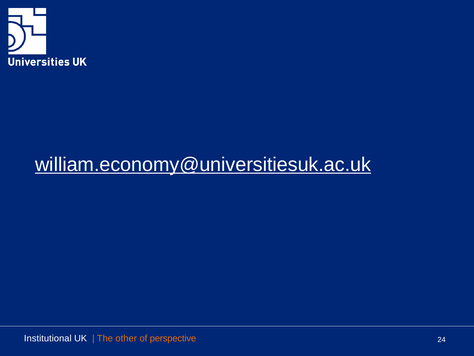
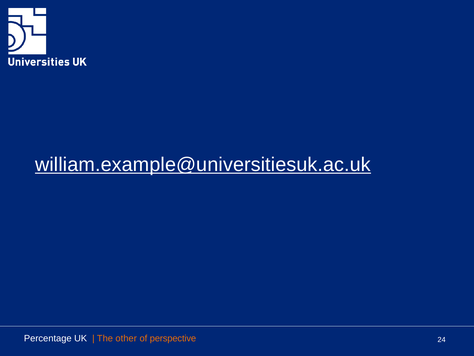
william.economy@universitiesuk.ac.uk: william.economy@universitiesuk.ac.uk -> william.example@universitiesuk.ac.uk
Institutional: Institutional -> Percentage
